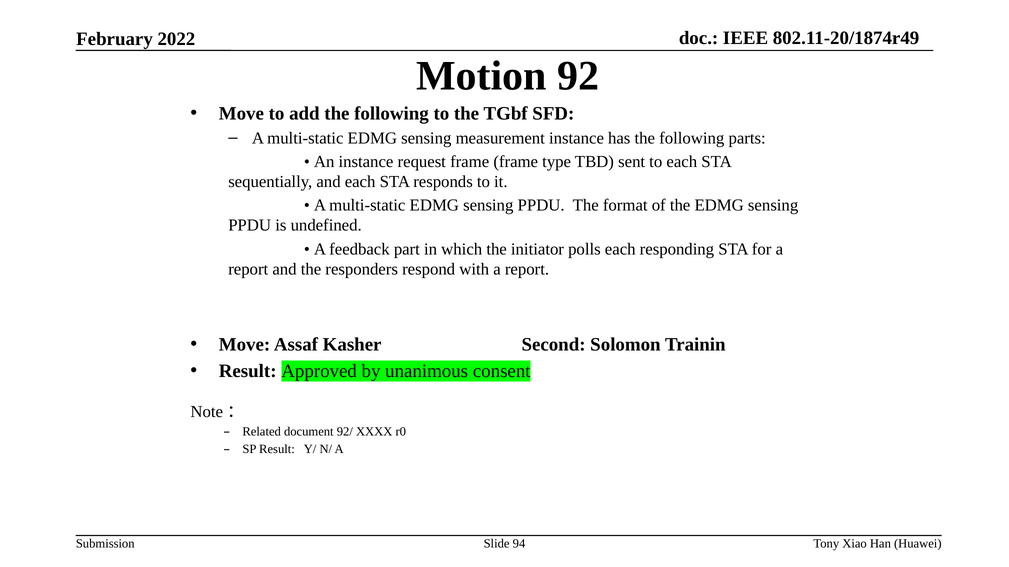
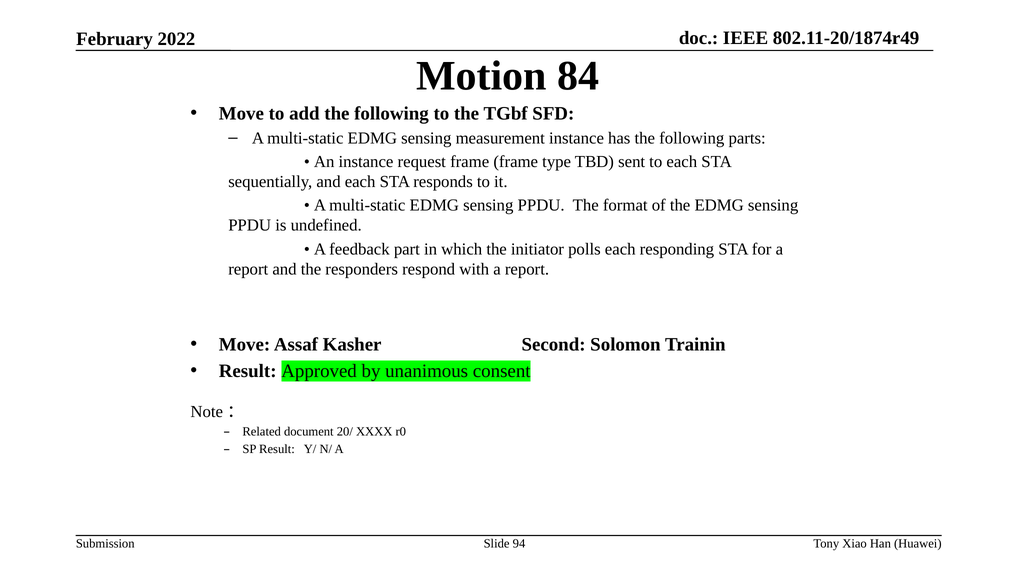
92: 92 -> 84
92/: 92/ -> 20/
